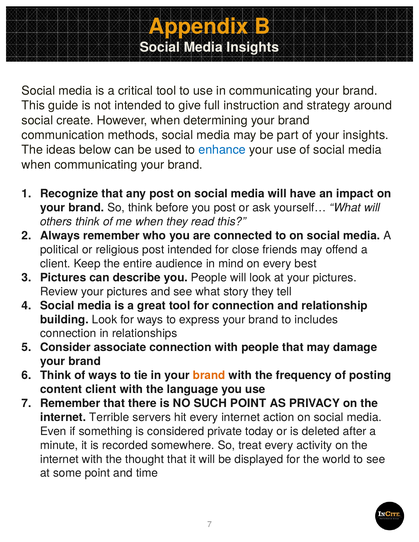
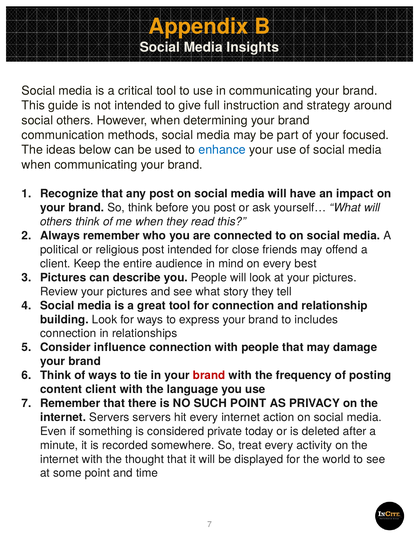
social create: create -> others
your insights: insights -> focused
associate: associate -> influence
brand at (209, 376) colour: orange -> red
internet Terrible: Terrible -> Servers
